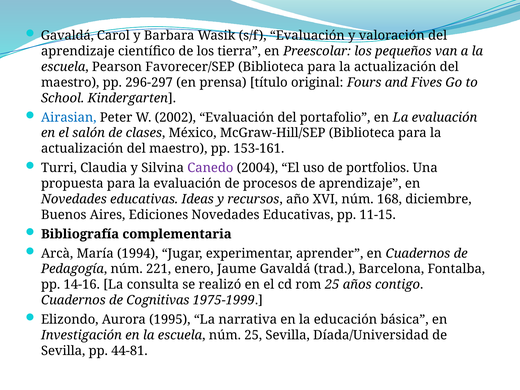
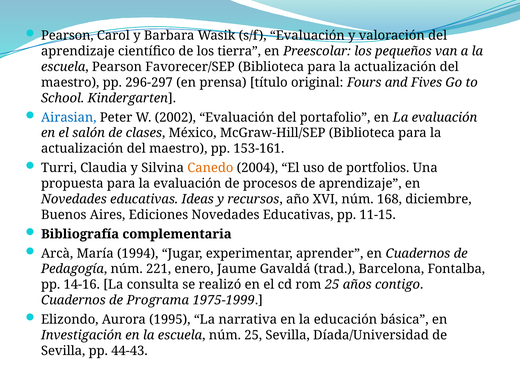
Gavaldá at (67, 36): Gavaldá -> Pearson
Canedo colour: purple -> orange
Cognitivas: Cognitivas -> Programa
44-81: 44-81 -> 44-43
